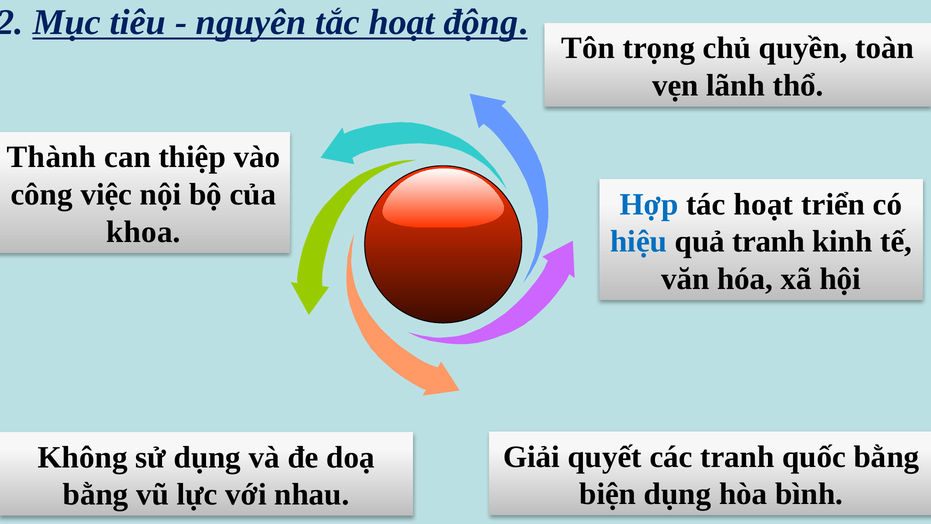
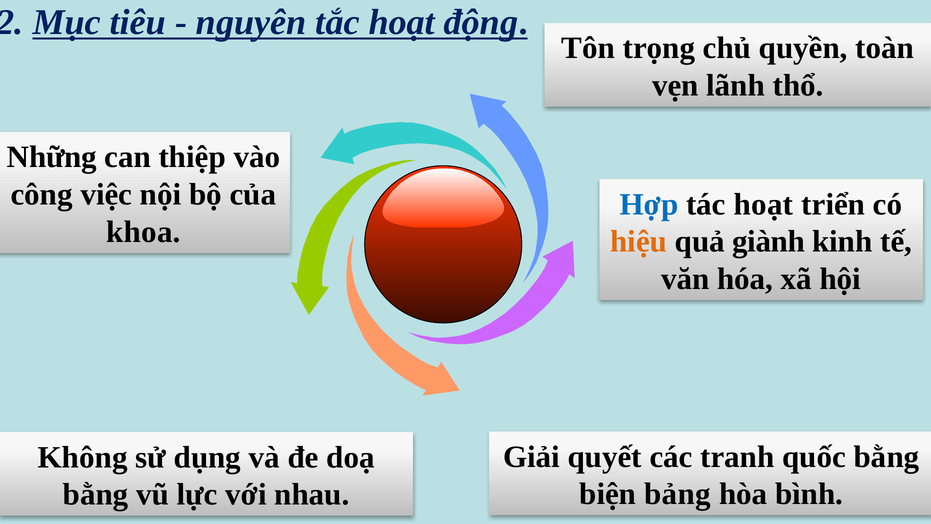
Thành: Thành -> Những
hiệu colour: blue -> orange
quả tranh: tranh -> giành
biện dụng: dụng -> bảng
